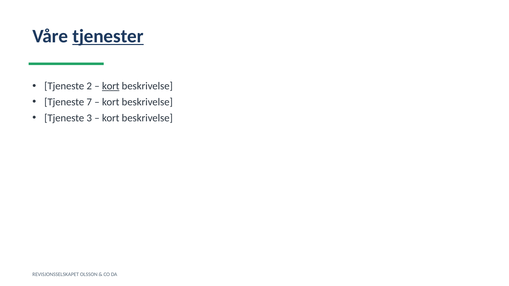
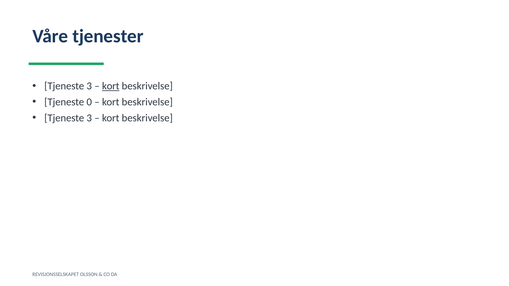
tjenester underline: present -> none
2 at (89, 86): 2 -> 3
7: 7 -> 0
